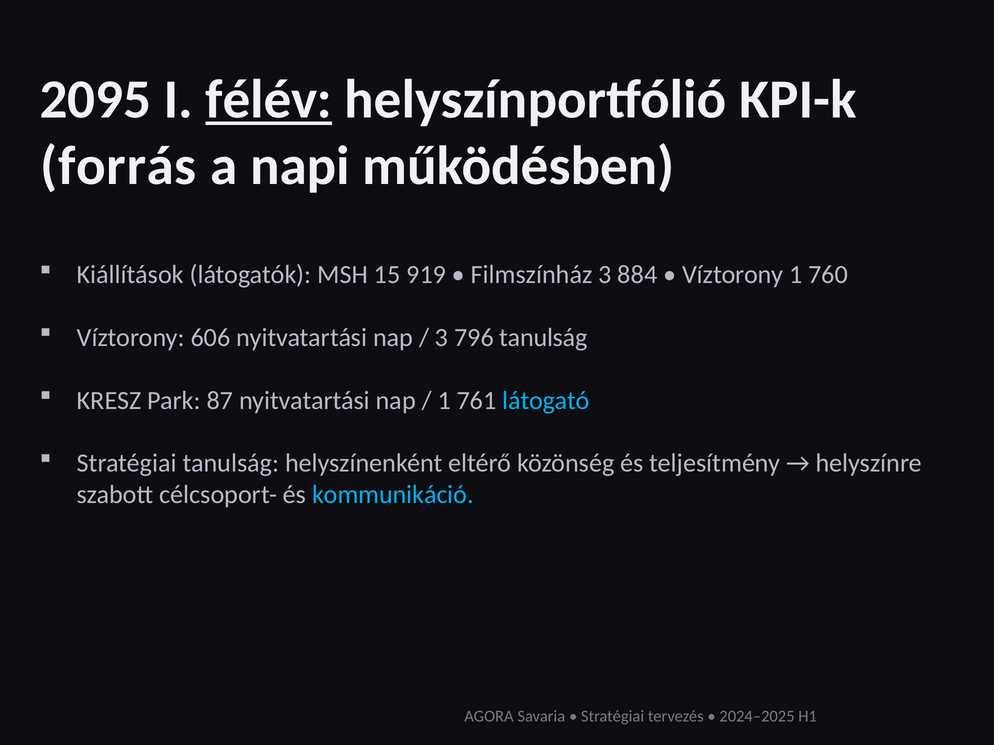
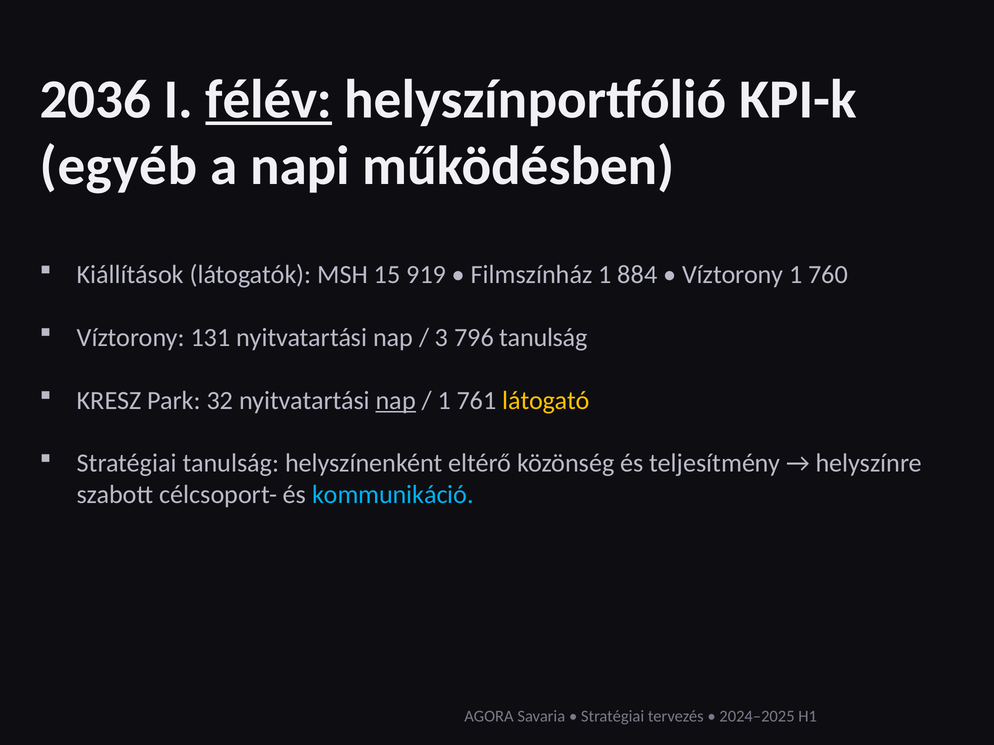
2095: 2095 -> 2036
forrás: forrás -> egyéb
Filmszínház 3: 3 -> 1
606: 606 -> 131
87: 87 -> 32
nap at (396, 401) underline: none -> present
látogató colour: light blue -> yellow
